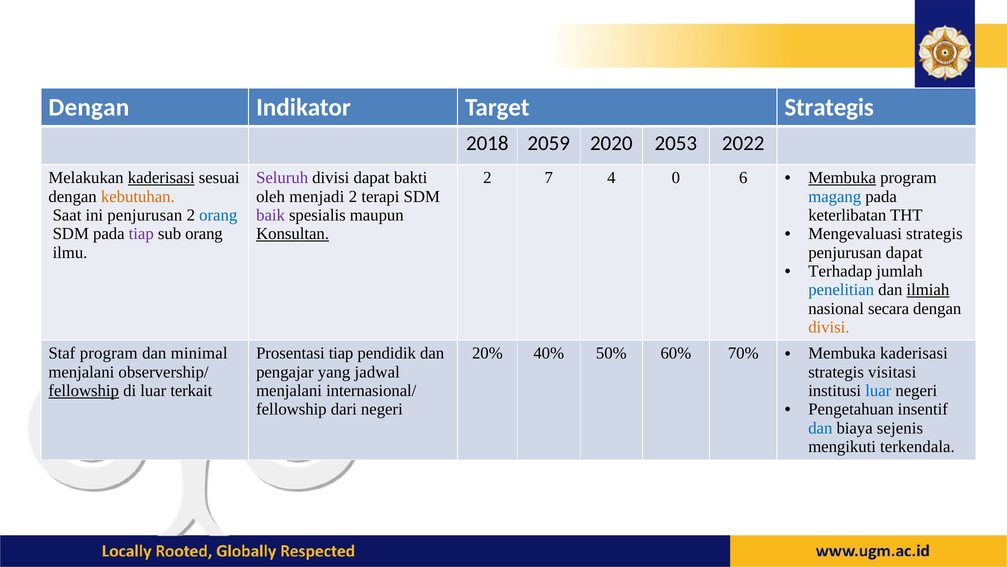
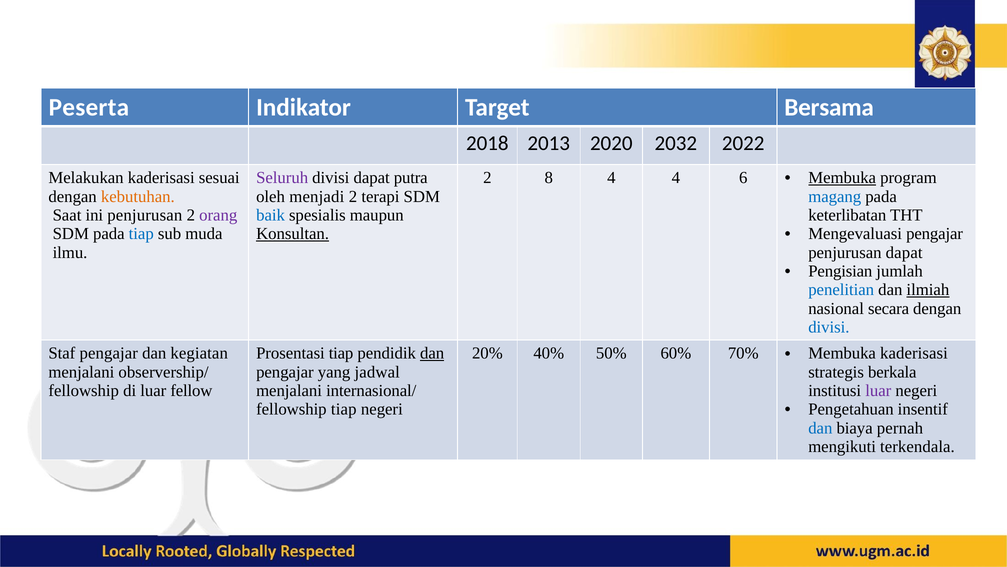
Dengan at (89, 107): Dengan -> Peserta
Target Strategis: Strategis -> Bersama
2059: 2059 -> 2013
2053: 2053 -> 2032
kaderisasi at (161, 178) underline: present -> none
bakti: bakti -> putra
7: 7 -> 8
4 0: 0 -> 4
orang at (218, 215) colour: blue -> purple
baik colour: purple -> blue
Mengevaluasi strategis: strategis -> pengajar
tiap at (141, 234) colour: purple -> blue
sub orang: orang -> muda
Terhadap: Terhadap -> Pengisian
divisi at (829, 327) colour: orange -> blue
Staf program: program -> pengajar
minimal: minimal -> kegiatan
dan at (432, 353) underline: none -> present
visitasi: visitasi -> berkala
fellowship at (84, 390) underline: present -> none
terkait: terkait -> fellow
luar at (878, 390) colour: blue -> purple
fellowship dari: dari -> tiap
sejenis: sejenis -> pernah
